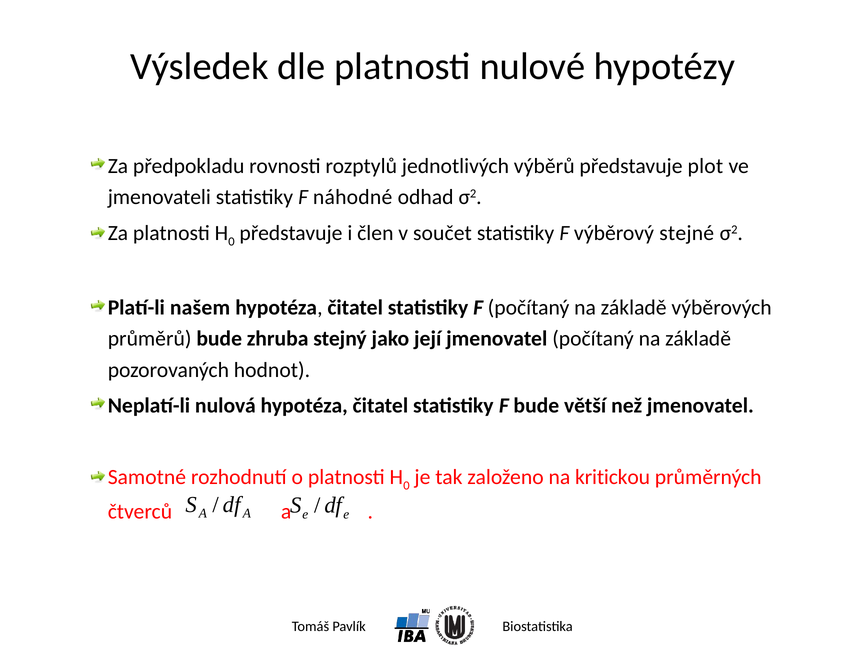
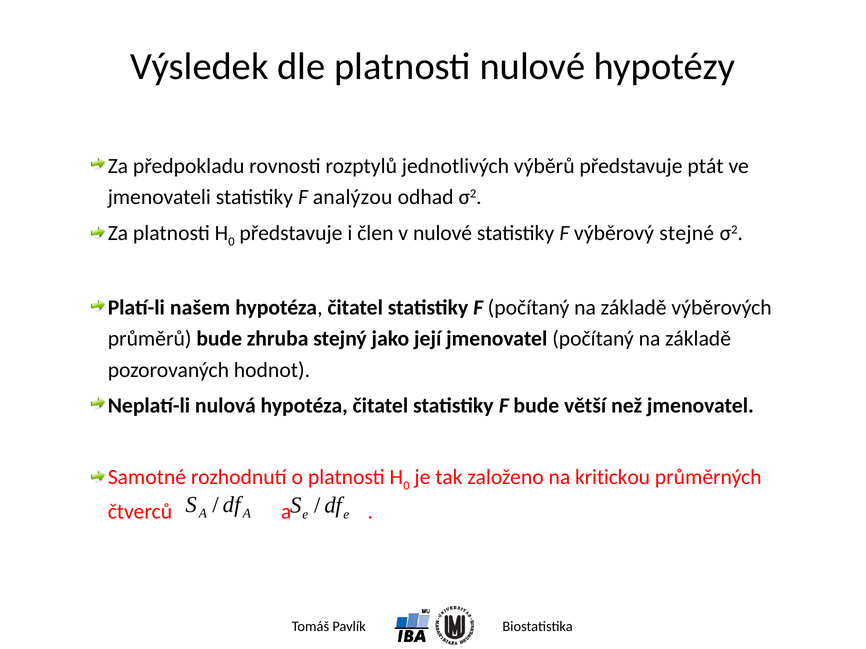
plot: plot -> ptát
náhodné: náhodné -> analýzou
v součet: součet -> nulové
